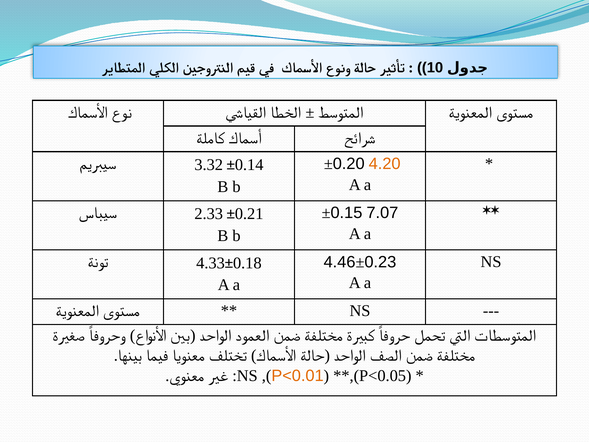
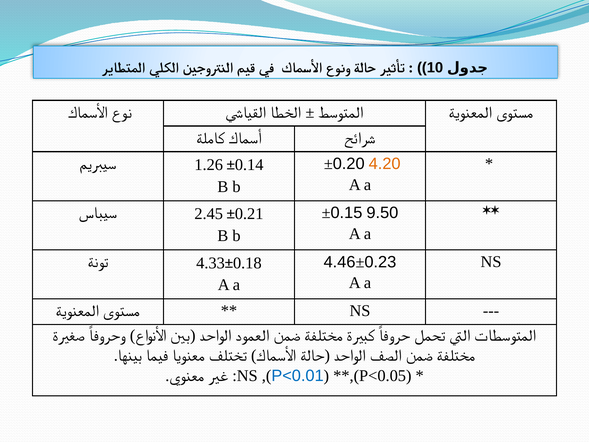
3.32: 3.32 -> 1.26
7.07: 7.07 -> 9.50
2.33: 2.33 -> 2.45
P<0.01 colour: orange -> blue
